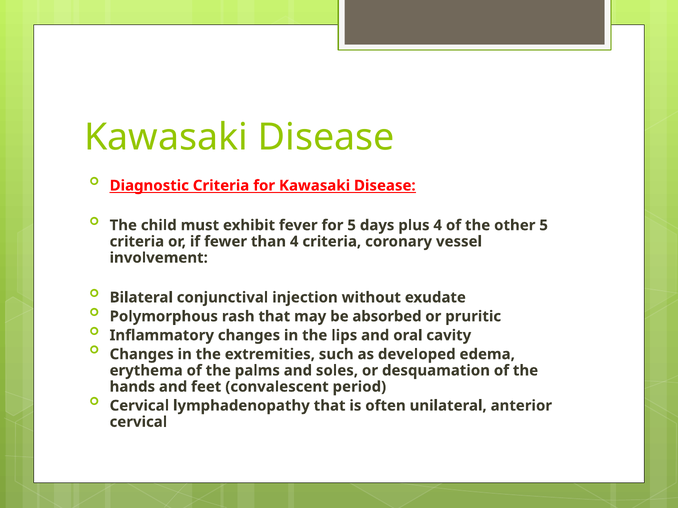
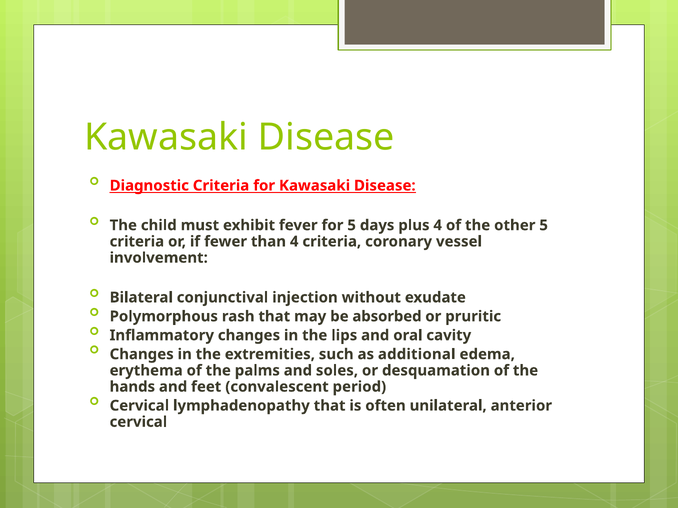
developed: developed -> additional
